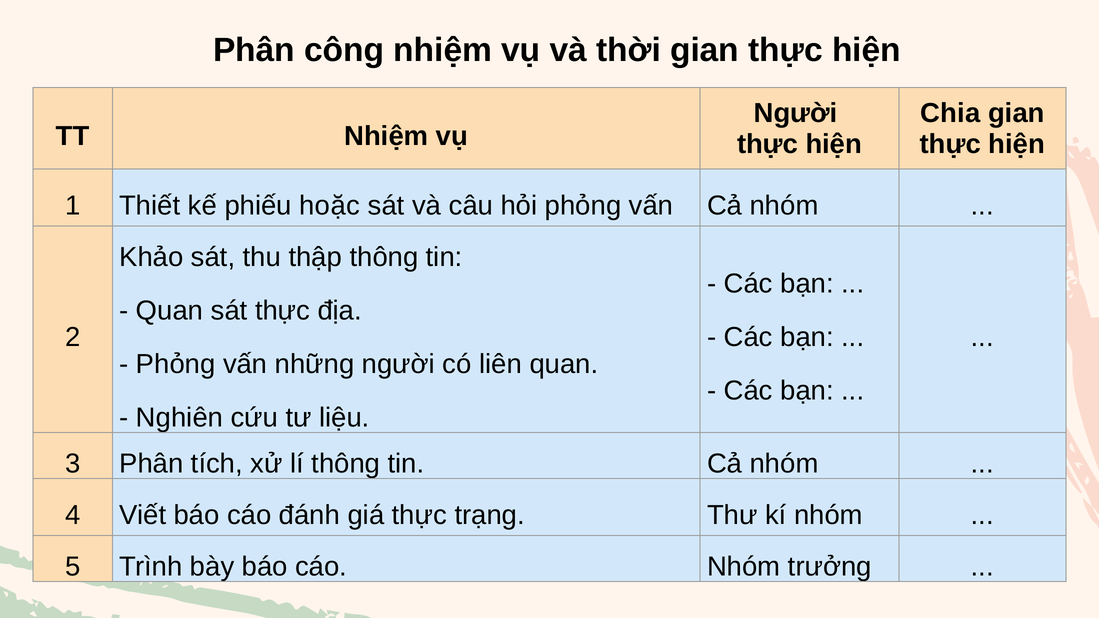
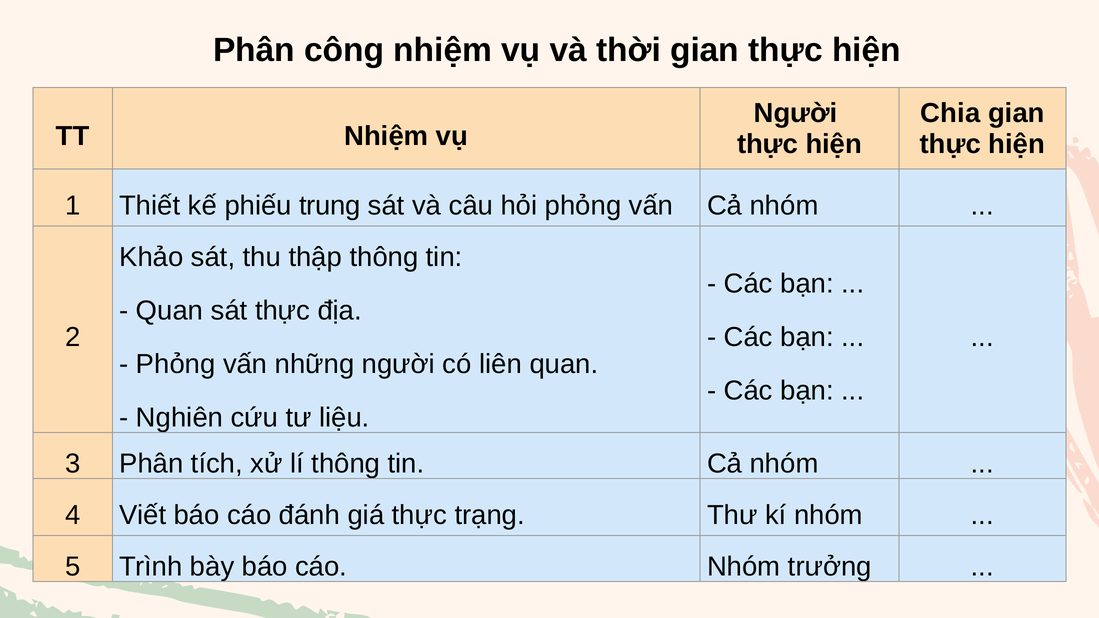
hoặc: hoặc -> trung
